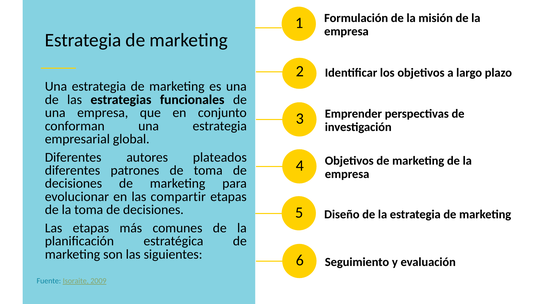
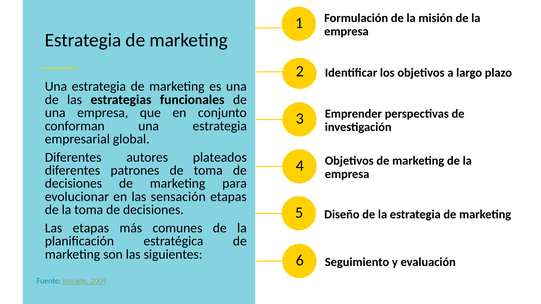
compartir: compartir -> sensación
